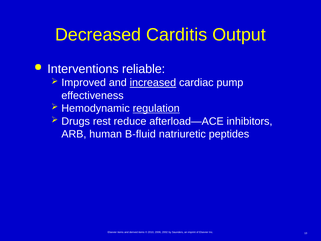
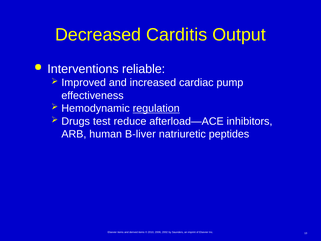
increased underline: present -> none
rest: rest -> test
B-fluid: B-fluid -> B-liver
